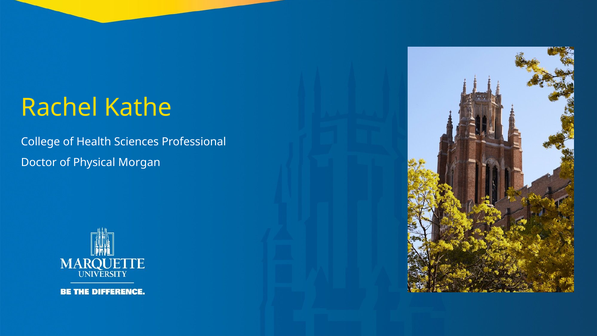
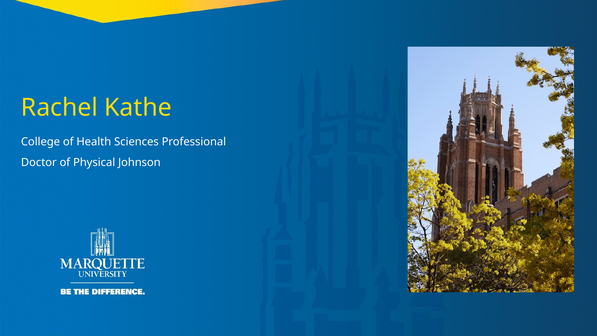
Morgan: Morgan -> Johnson
